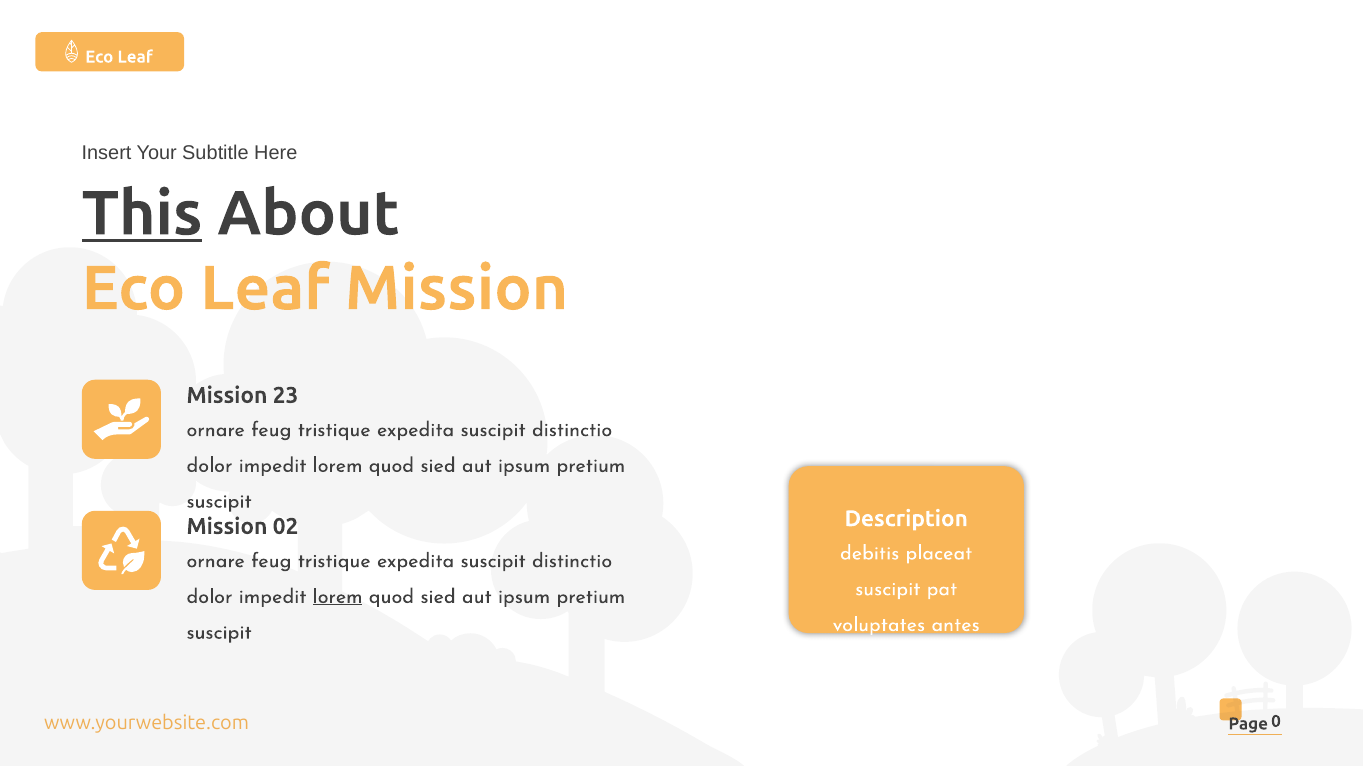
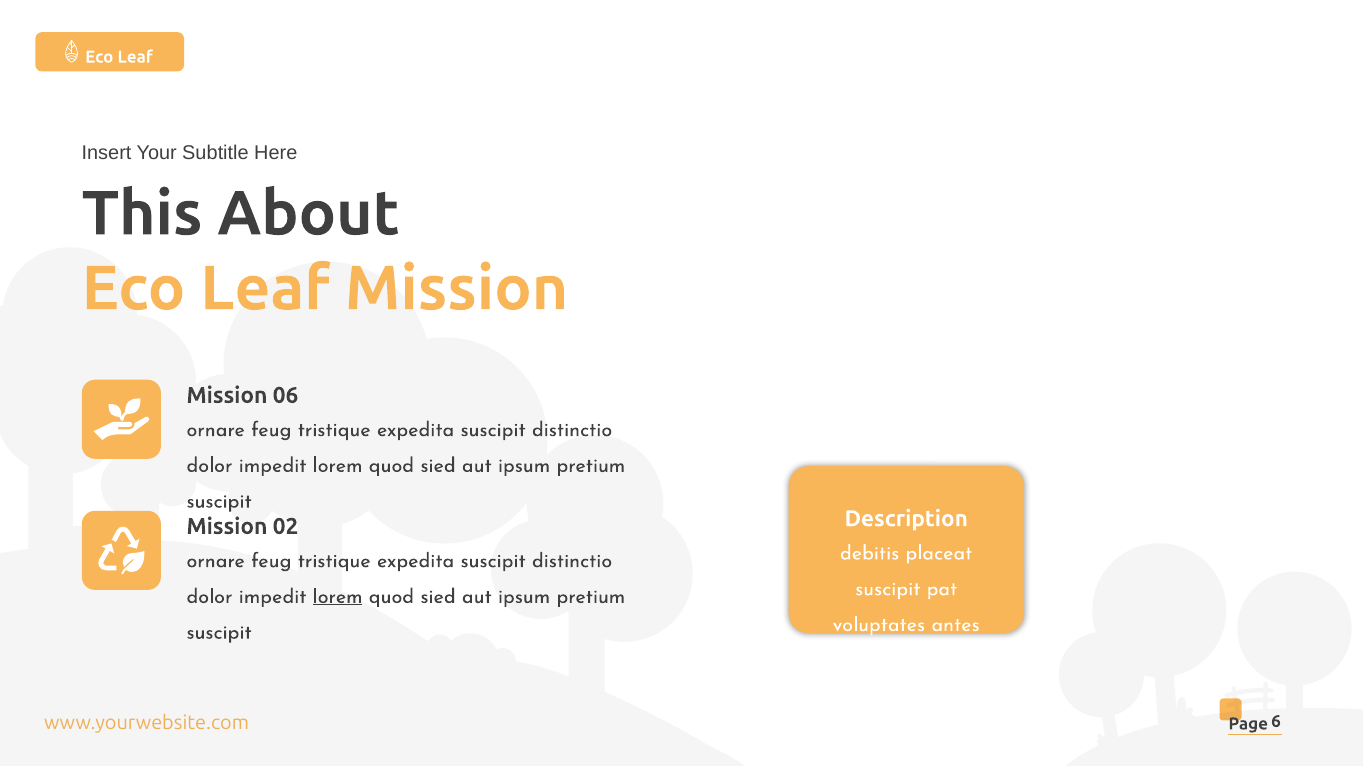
This underline: present -> none
23: 23 -> 06
0: 0 -> 6
